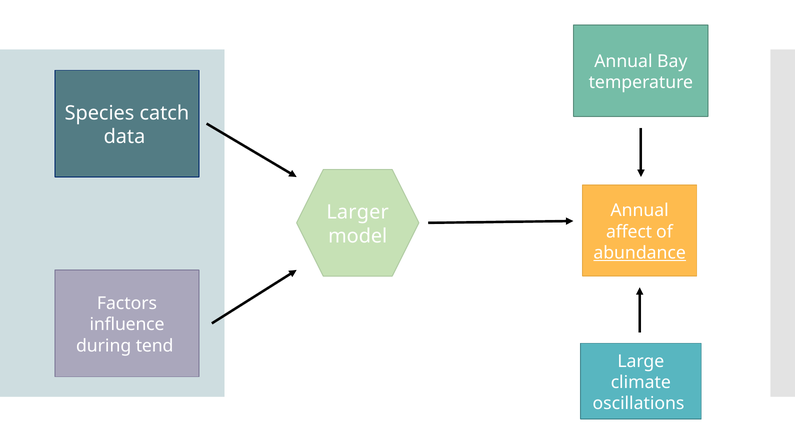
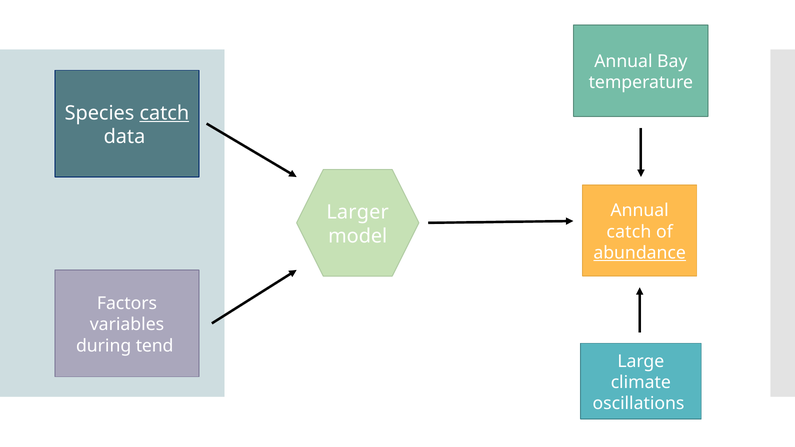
catch at (164, 113) underline: none -> present
affect at (629, 232): affect -> catch
influence: influence -> variables
